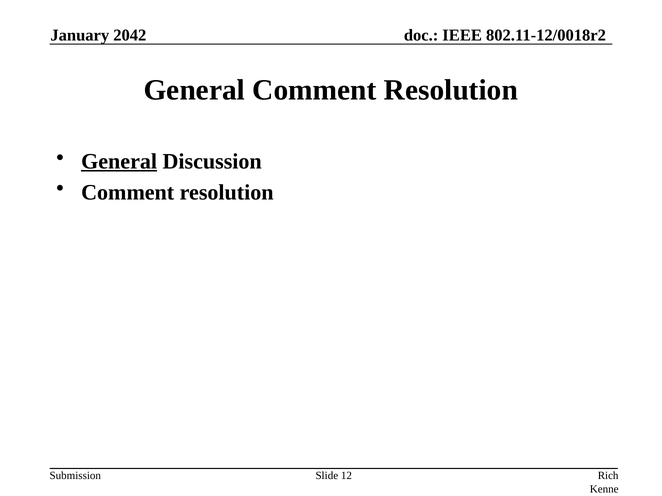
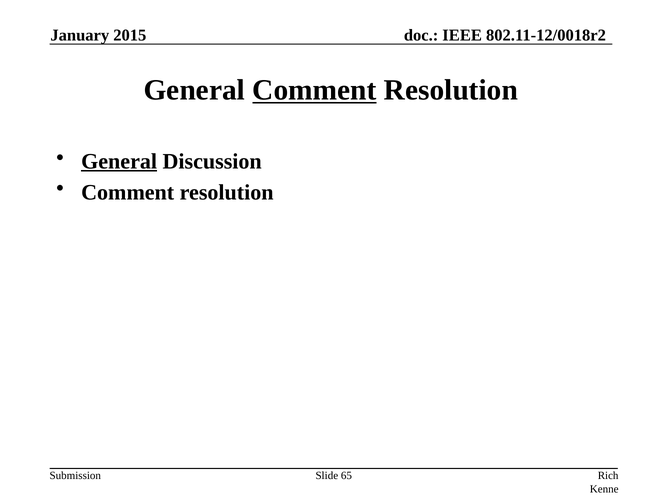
2042: 2042 -> 2015
Comment at (314, 90) underline: none -> present
12: 12 -> 65
